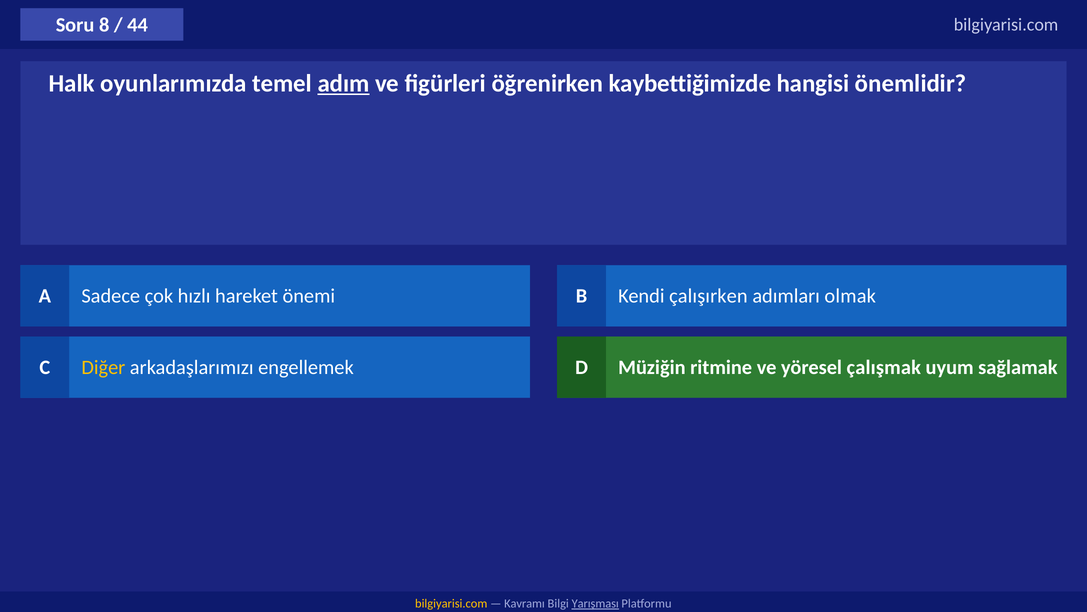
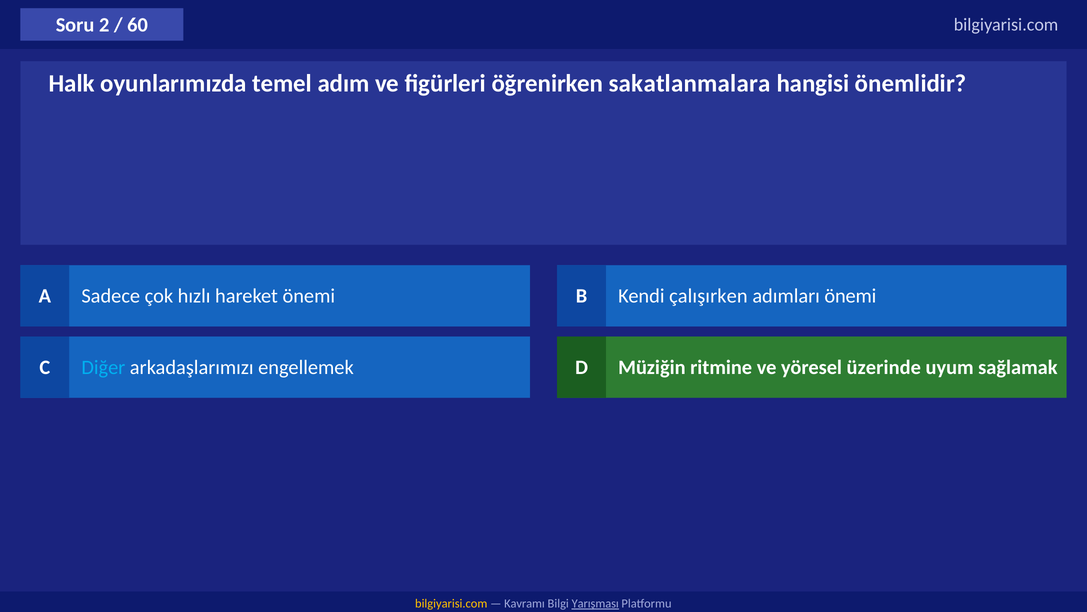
8: 8 -> 2
44: 44 -> 60
adım underline: present -> none
kaybettiğimizde: kaybettiğimizde -> sakatlanmalara
adımları olmak: olmak -> önemi
Diğer colour: yellow -> light blue
çalışmak: çalışmak -> üzerinde
